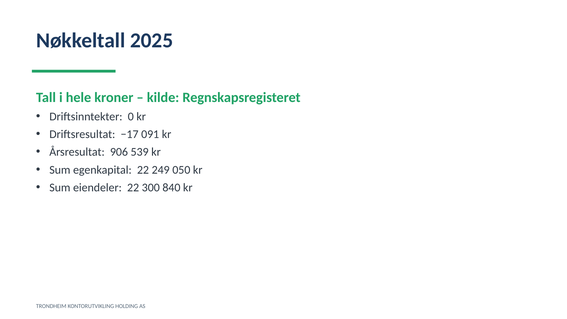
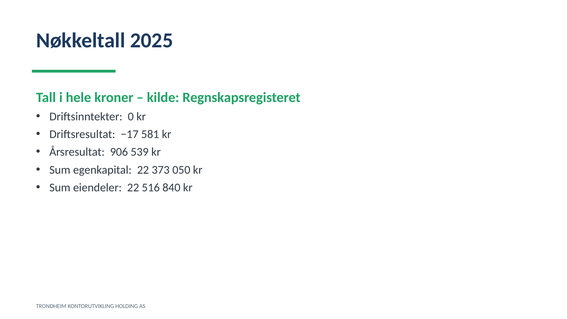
091: 091 -> 581
249: 249 -> 373
300: 300 -> 516
